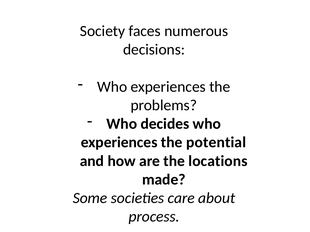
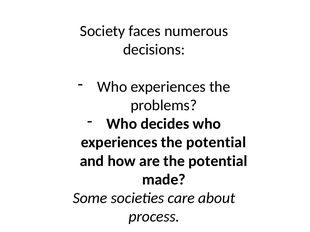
are the locations: locations -> potential
